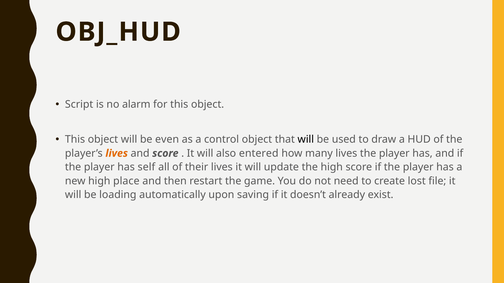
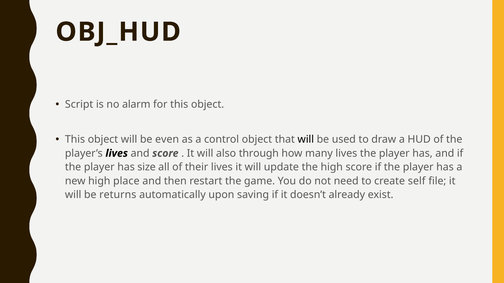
lives at (117, 154) colour: orange -> black
entered: entered -> through
self: self -> size
lost: lost -> self
loading: loading -> returns
